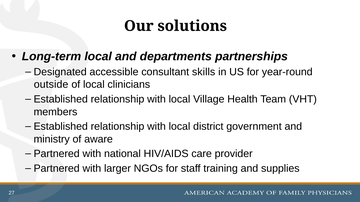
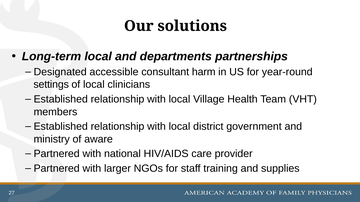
skills: skills -> harm
outside: outside -> settings
